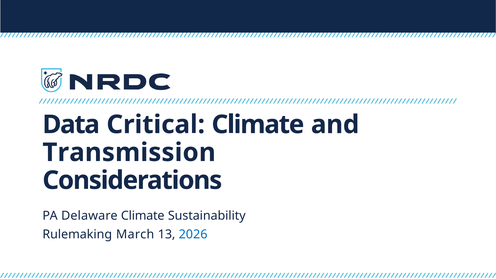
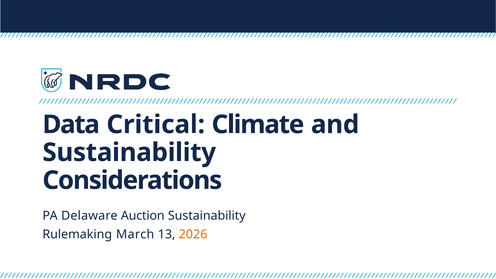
Transmission at (129, 152): Transmission -> Sustainability
Delaware Climate: Climate -> Auction
2026 colour: blue -> orange
